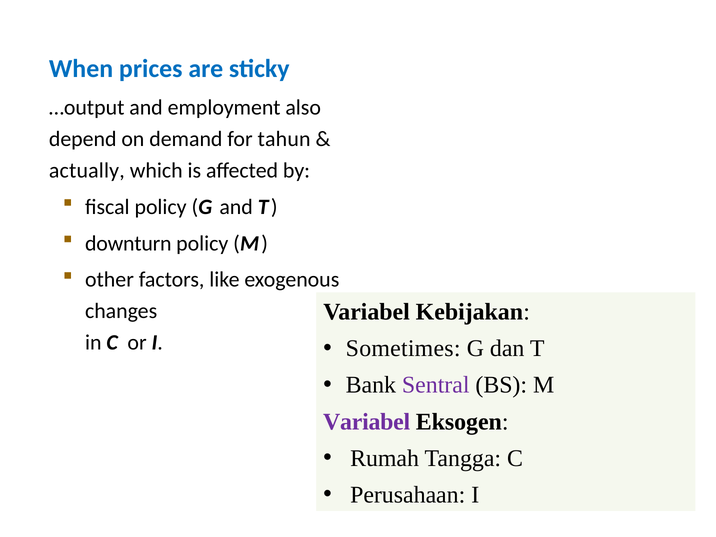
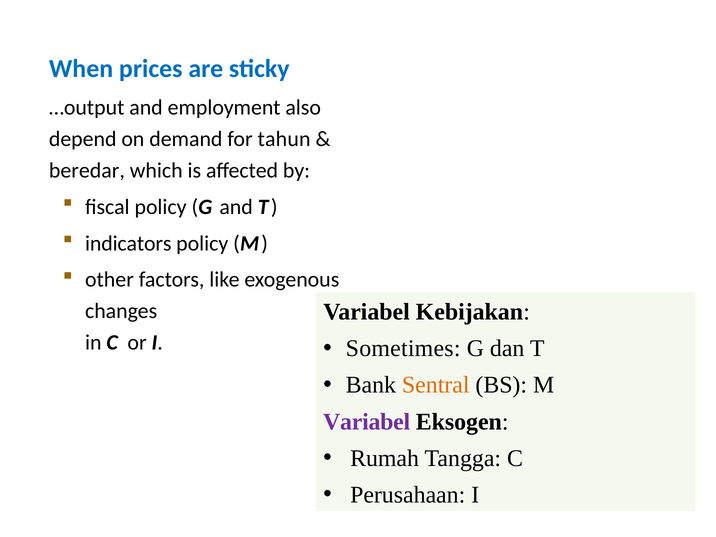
actually: actually -> beredar
downturn: downturn -> indicators
Sentral colour: purple -> orange
